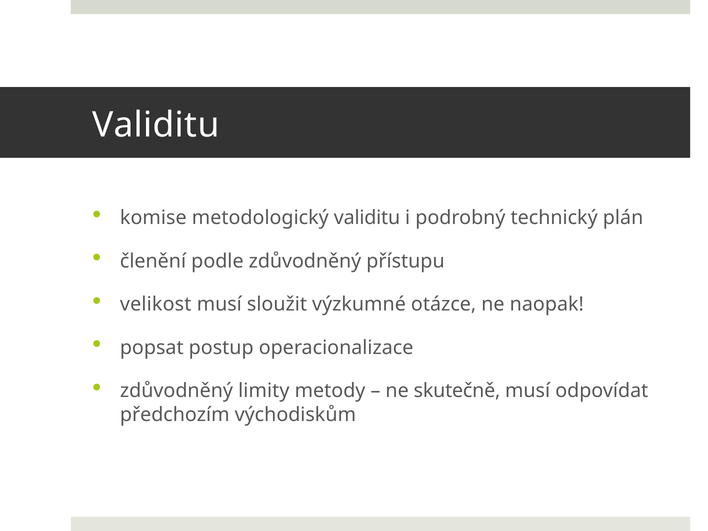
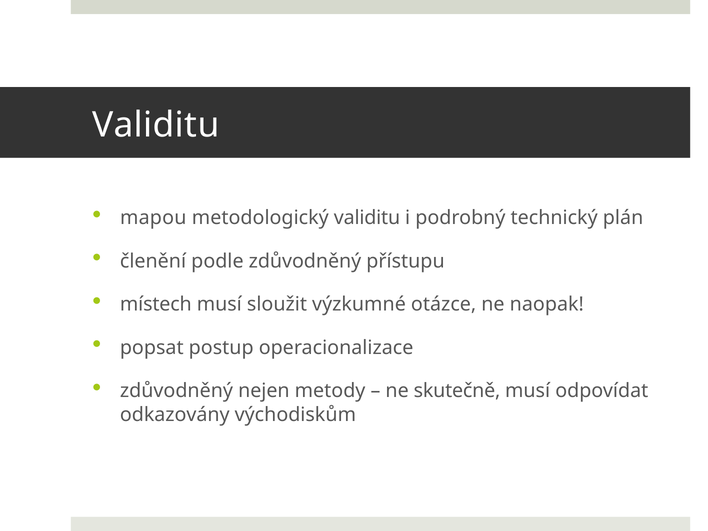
komise: komise -> mapou
velikost: velikost -> místech
limity: limity -> nejen
předchozím: předchozím -> odkazovány
